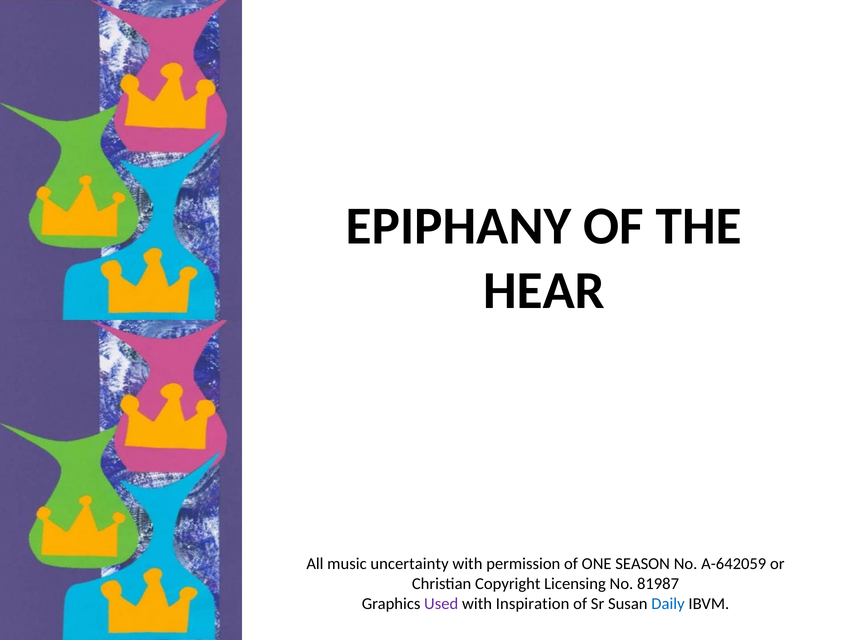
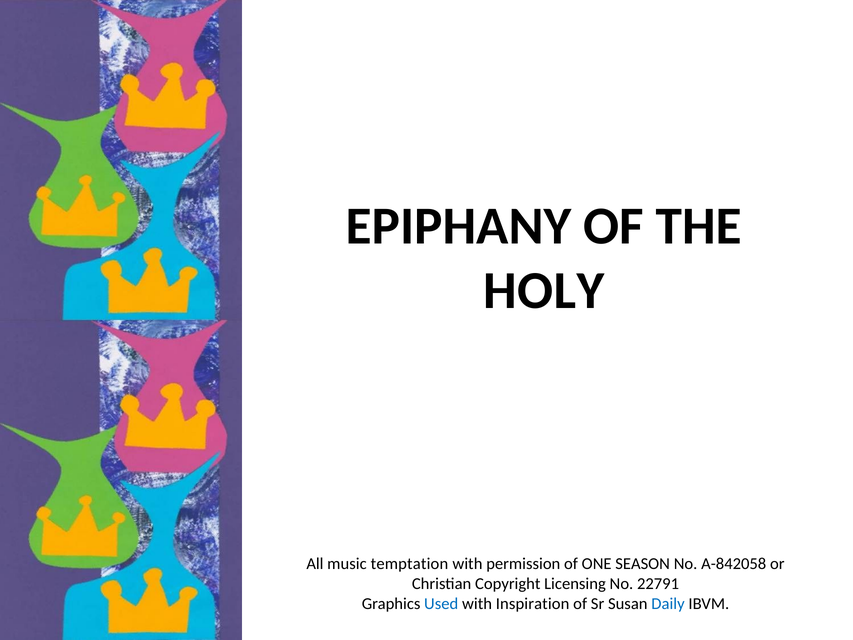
HEAR: HEAR -> HOLY
uncertainty: uncertainty -> temptation
A-642059: A-642059 -> A-842058
81987: 81987 -> 22791
Used colour: purple -> blue
